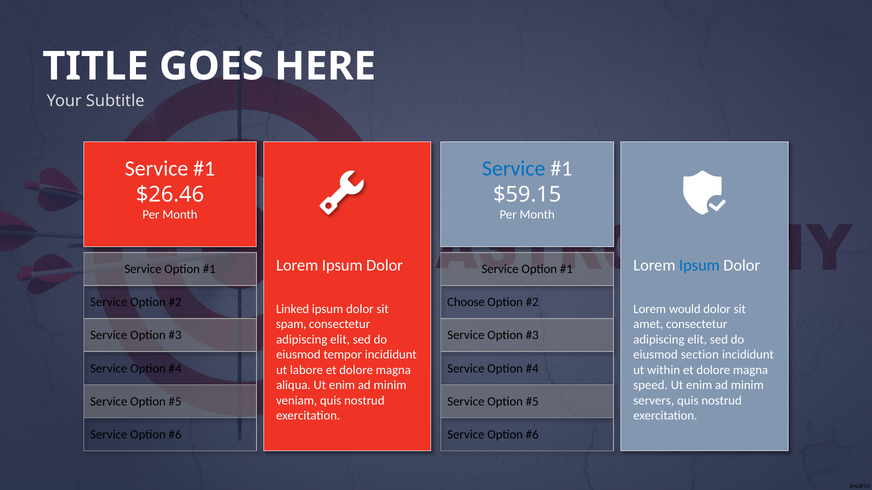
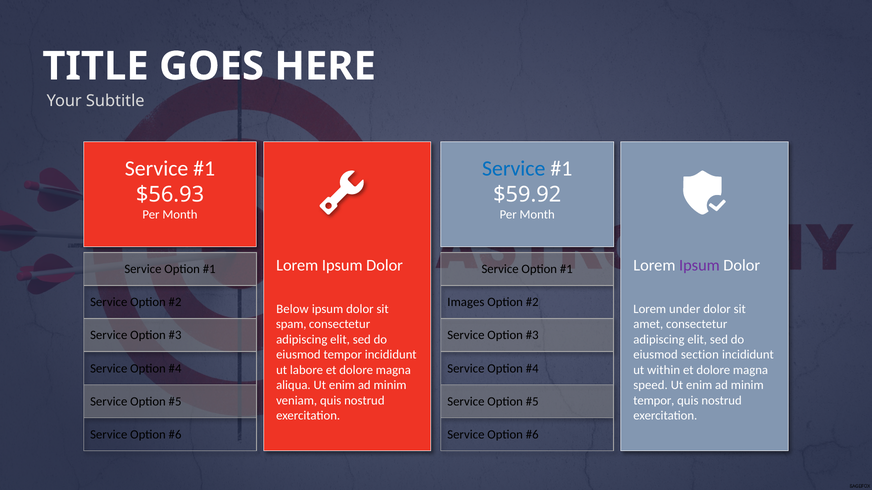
$26.46: $26.46 -> $56.93
$59.15: $59.15 -> $59.92
Ipsum at (699, 266) colour: blue -> purple
Choose: Choose -> Images
Linked: Linked -> Below
would: would -> under
servers at (654, 401): servers -> tempor
